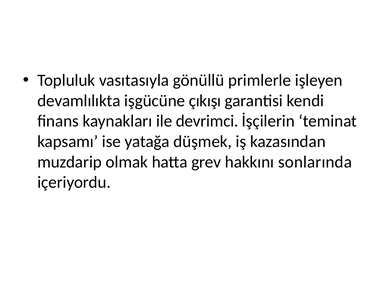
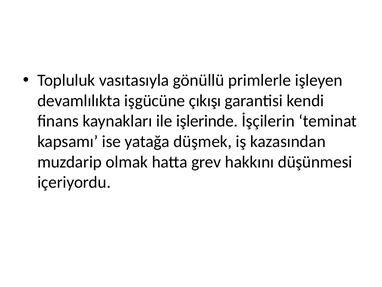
devrimci: devrimci -> işlerinde
sonlarında: sonlarında -> düşünmesi
